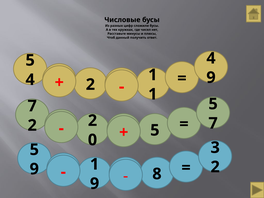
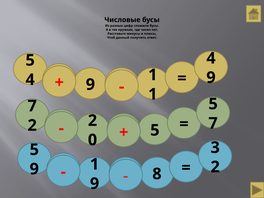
2 at (90, 85): 2 -> 9
